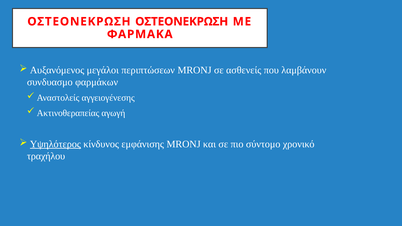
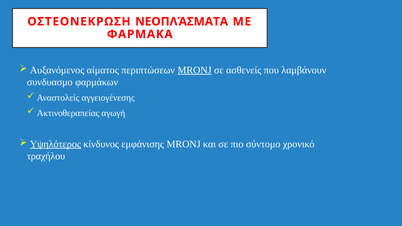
ΟΣΤΕΟΝΕΚΡΩΣΗ ΟΣΤΕΟΝΕΚΡΩΣΗ: ΟΣΤΕΟΝΕΚΡΩΣΗ -> ΝΕΟΠΛΆΣΜΑΤΑ
μεγάλοι: μεγάλοι -> αίματος
MRONJ at (195, 70) underline: none -> present
